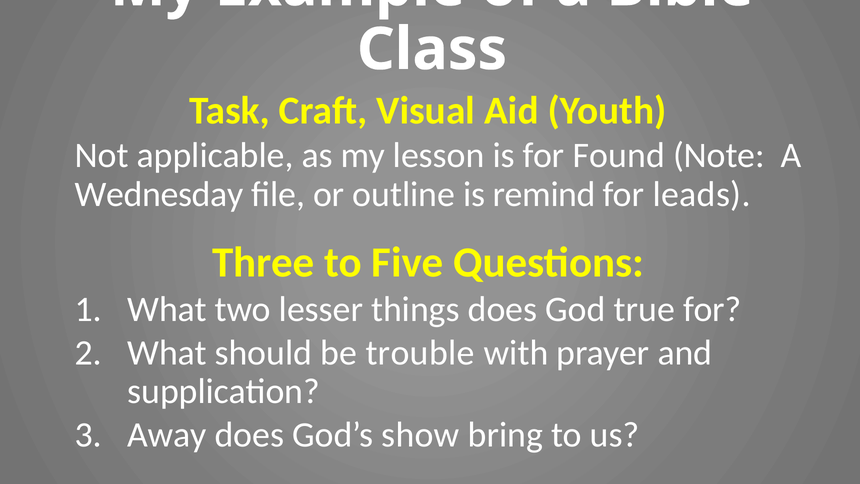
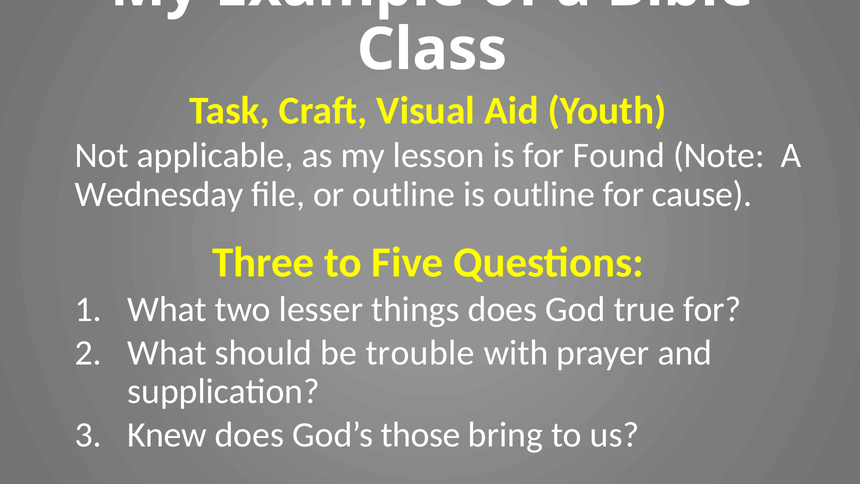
is remind: remind -> outline
leads: leads -> cause
Away: Away -> Knew
show: show -> those
